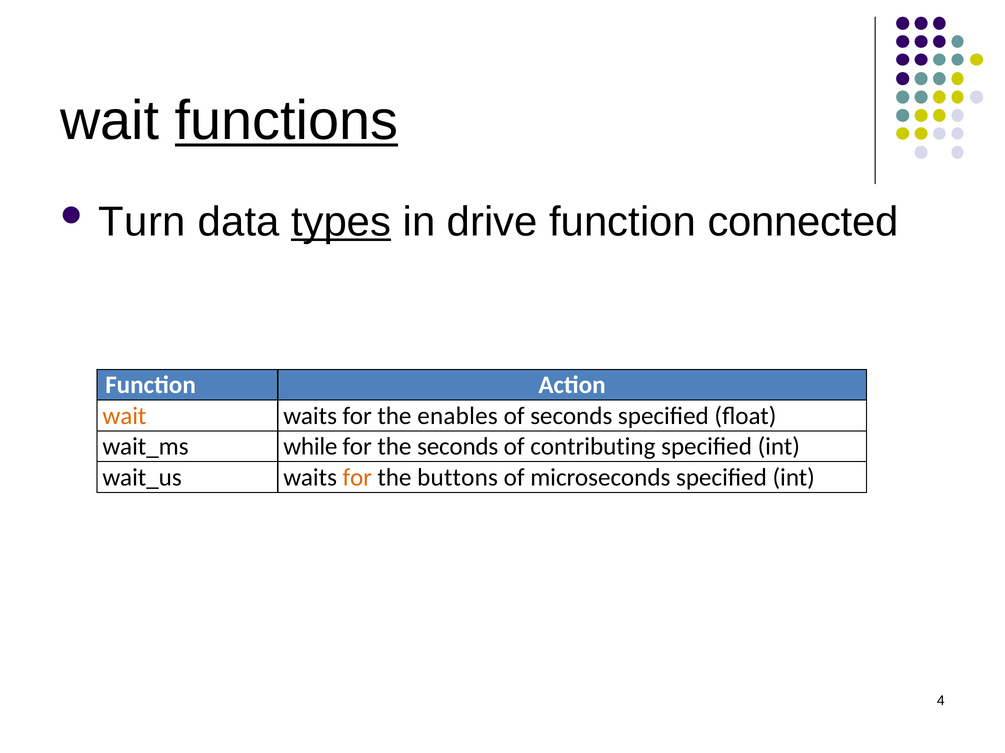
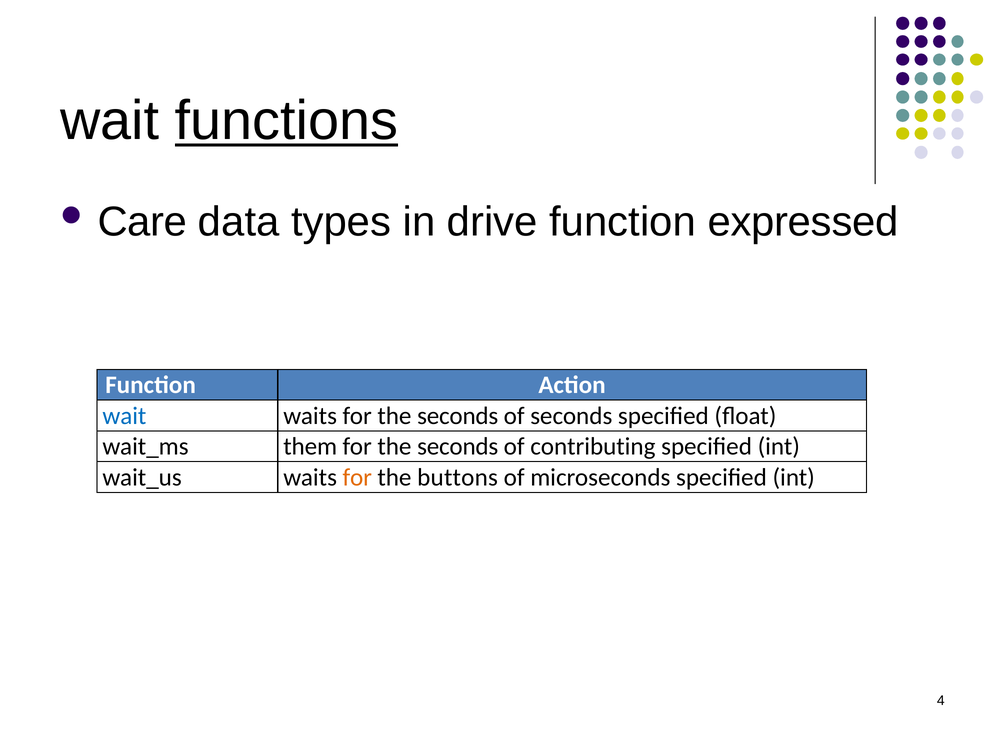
Turn: Turn -> Care
types underline: present -> none
connected: connected -> expressed
wait at (124, 416) colour: orange -> blue
waits for the enables: enables -> seconds
while: while -> them
